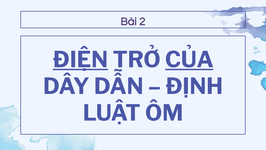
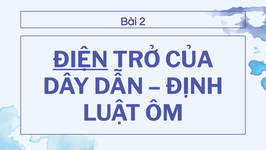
CỦA underline: present -> none
